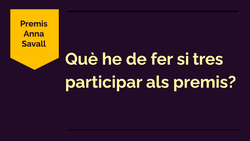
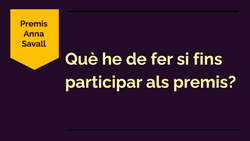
tres: tres -> fins
